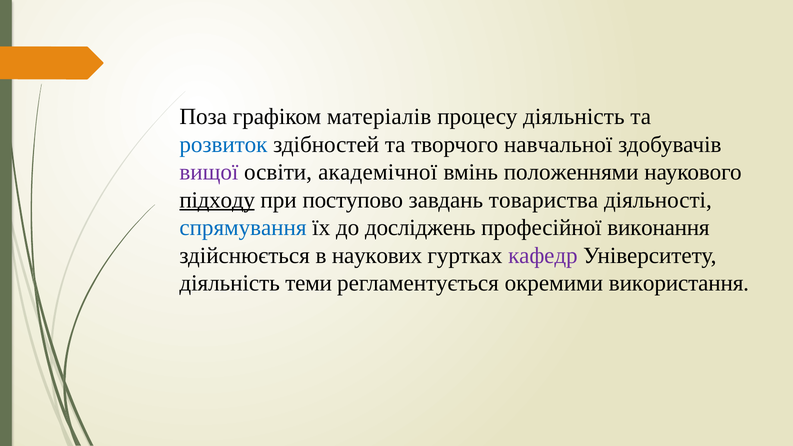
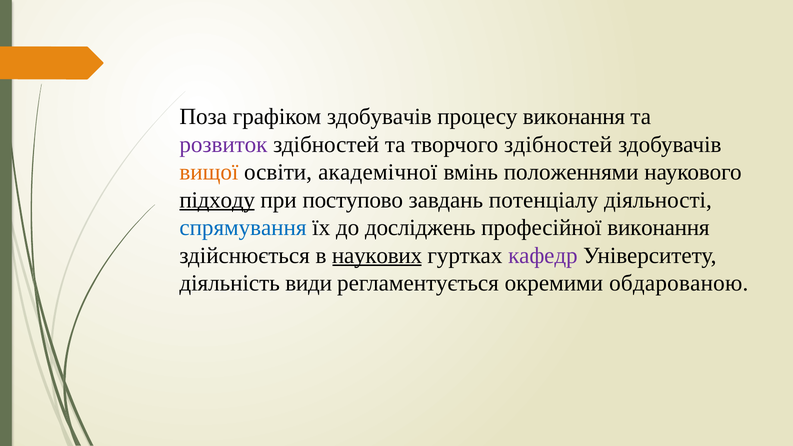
графіком матеріалів: матеріалів -> здобувачів
процесу діяльність: діяльність -> виконання
розвиток colour: blue -> purple
творчого навчальної: навчальної -> здібностей
вищої colour: purple -> orange
товариства: товариства -> потенціалу
наукових underline: none -> present
теми: теми -> види
використання: використання -> обдарованою
